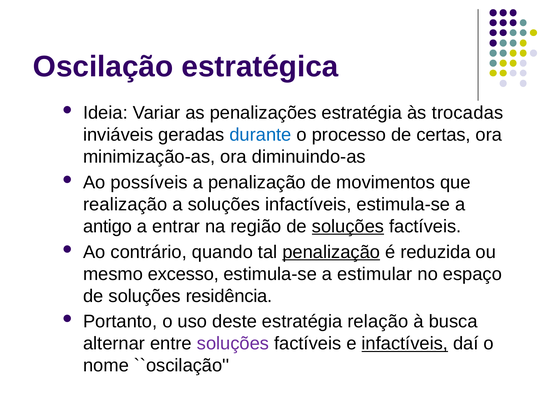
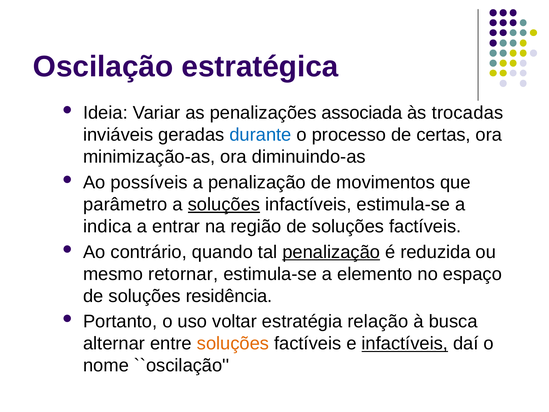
penalizações estratégia: estratégia -> associada
realização: realização -> parâmetro
soluções at (224, 204) underline: none -> present
antigo: antigo -> indica
soluções at (348, 226) underline: present -> none
excesso: excesso -> retornar
estimular: estimular -> elemento
deste: deste -> voltar
soluções at (233, 343) colour: purple -> orange
